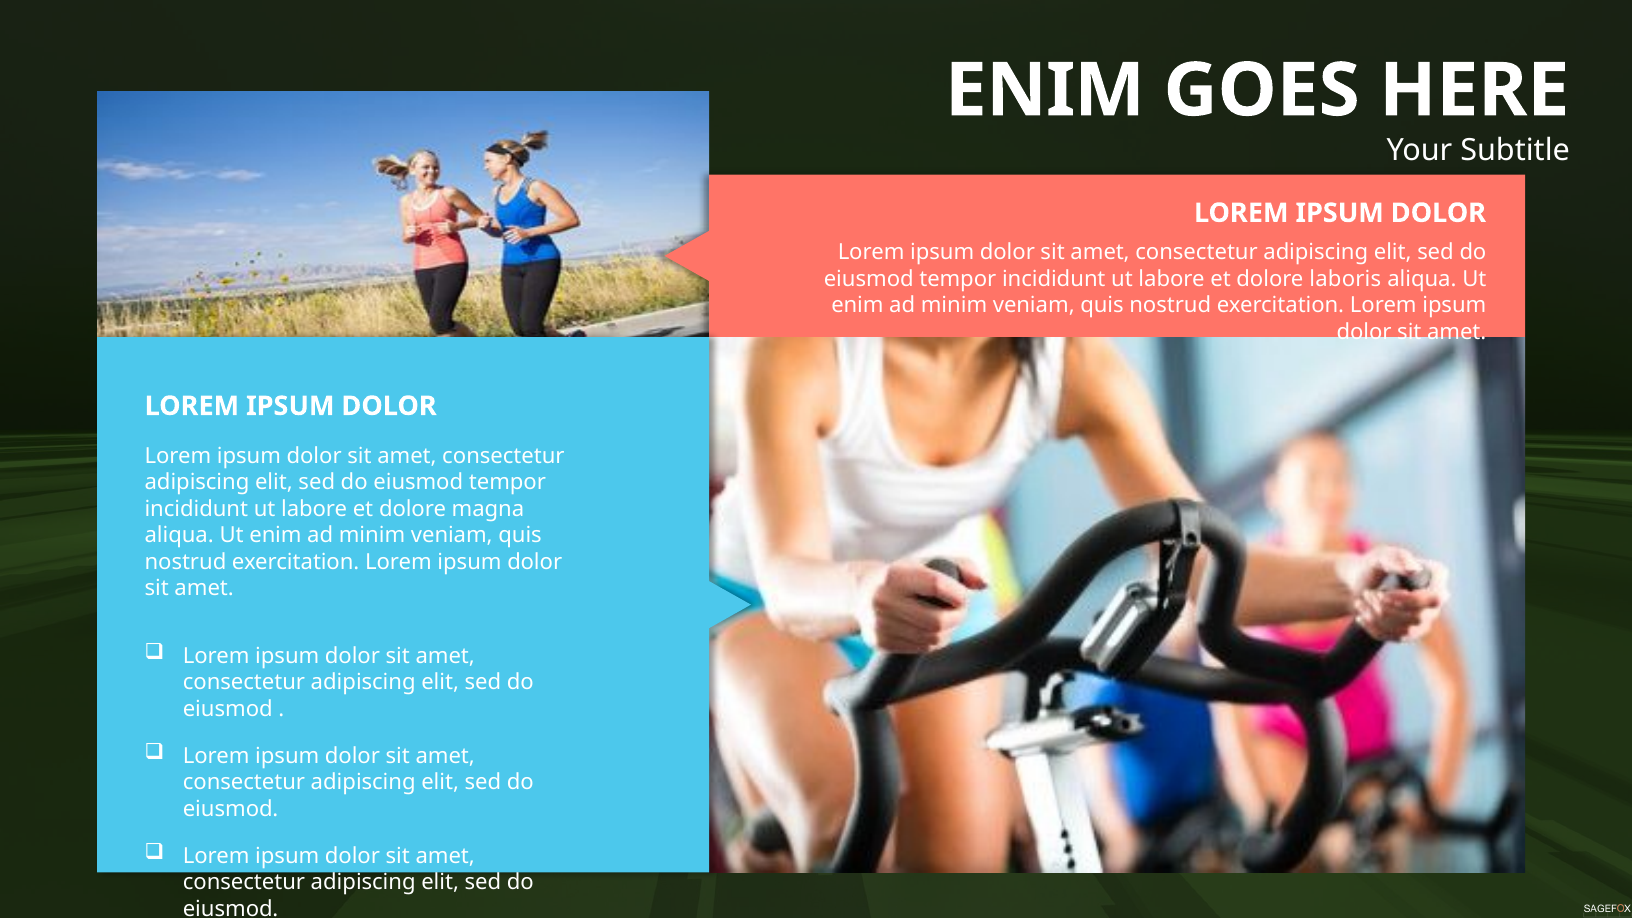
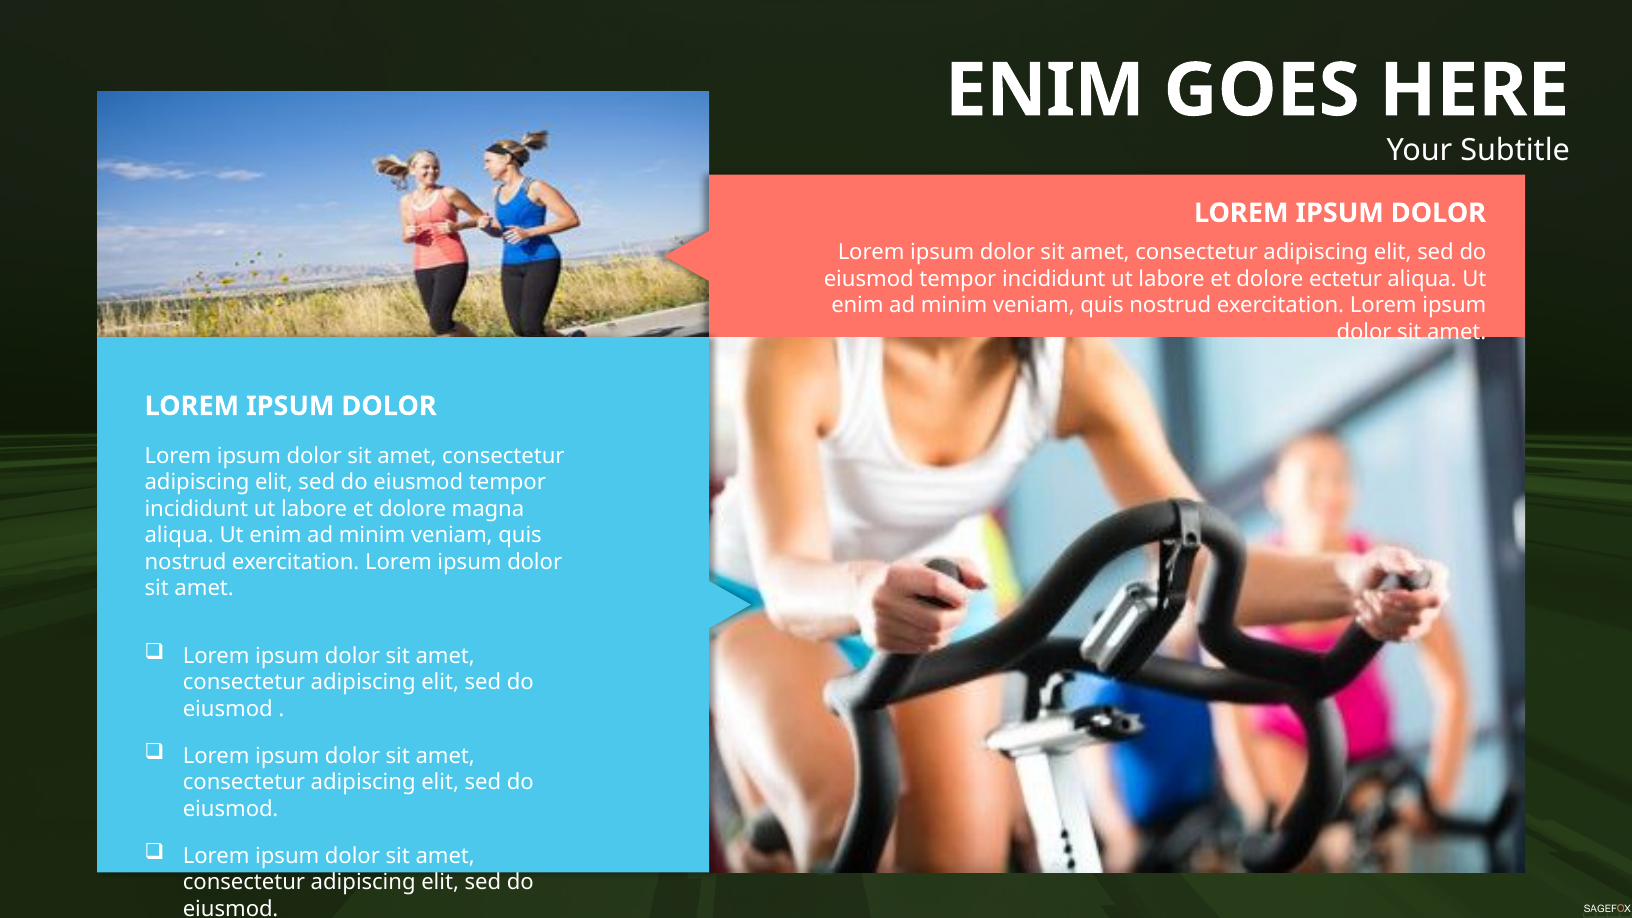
laboris: laboris -> ectetur
